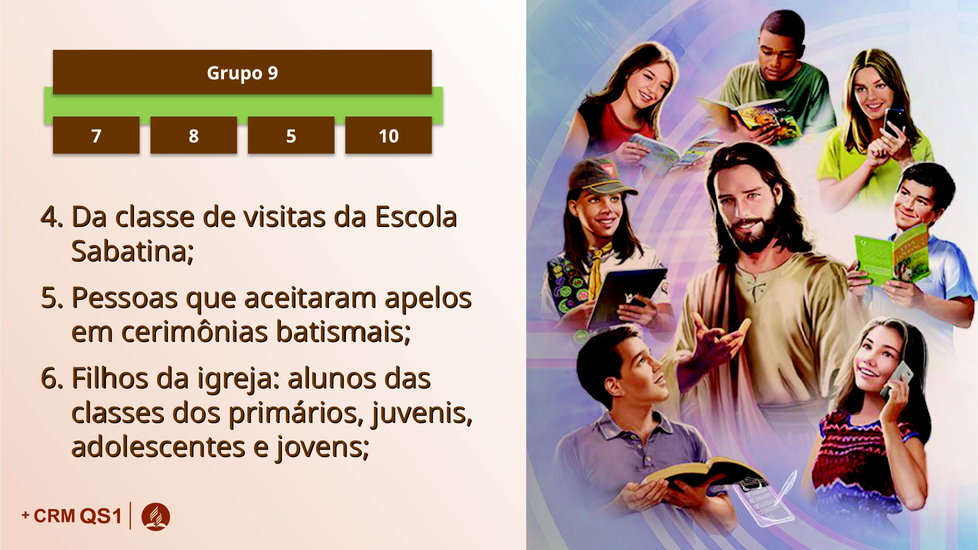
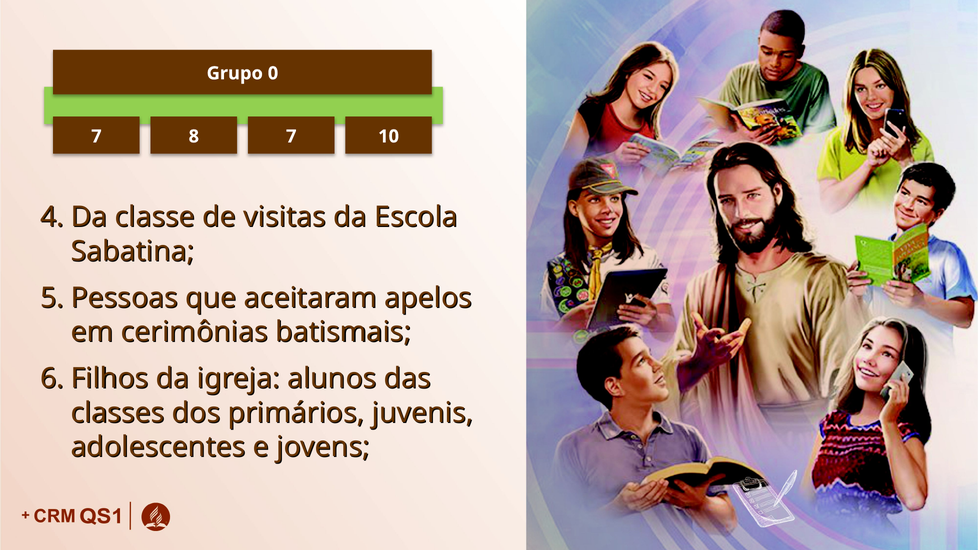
9: 9 -> 0
8 5: 5 -> 7
